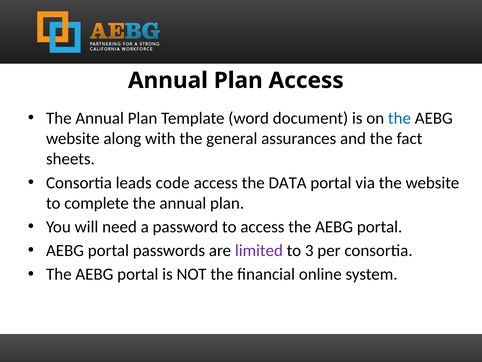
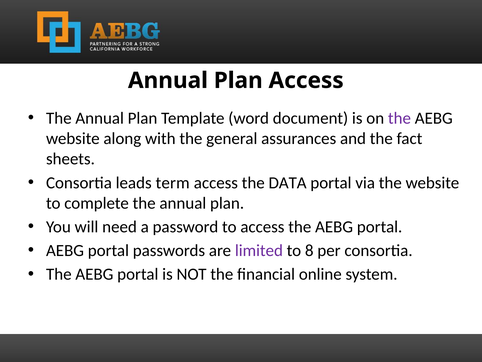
the at (399, 118) colour: blue -> purple
code: code -> term
3: 3 -> 8
